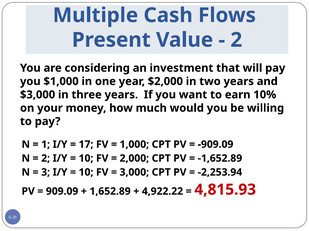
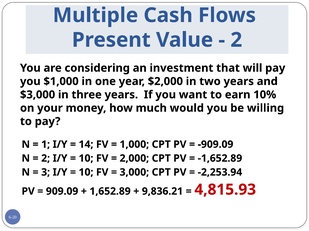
17: 17 -> 14
4,922.22: 4,922.22 -> 9,836.21
